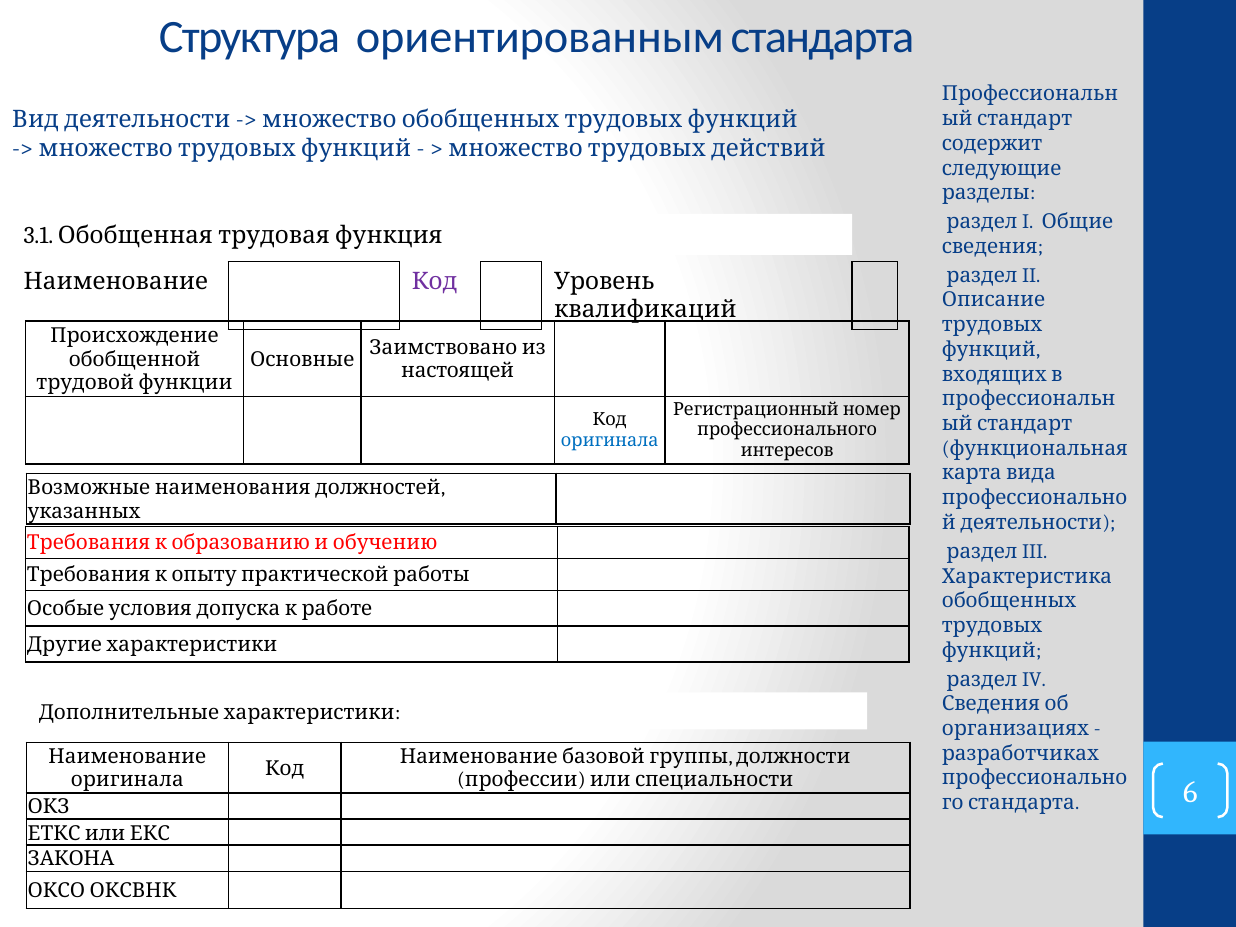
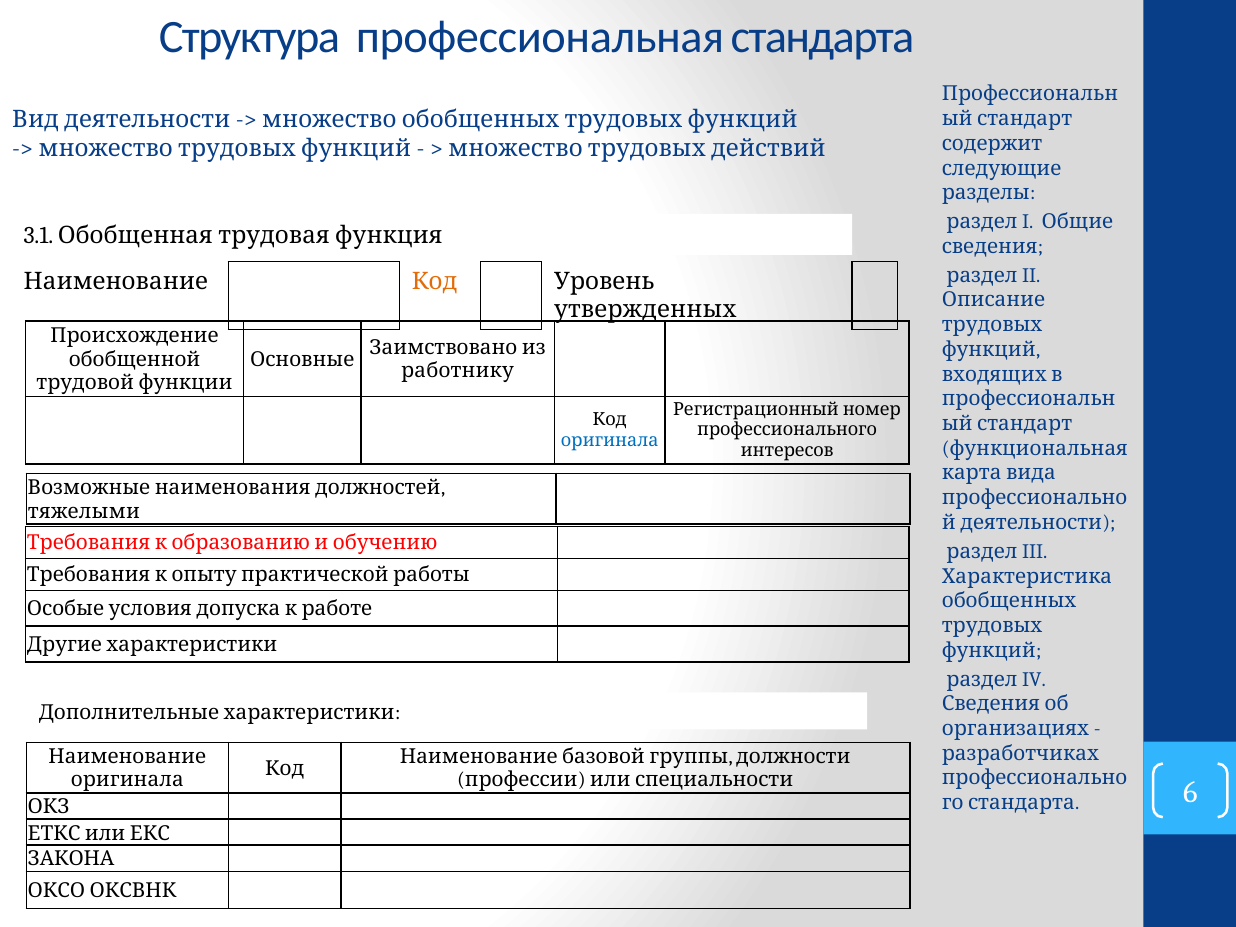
ориентированным: ориентированным -> профессиональная
Код at (435, 281) colour: purple -> orange
квалификаций: квалификаций -> утвержденных
настоящей: настоящей -> работнику
указанных: указанных -> тяжелыми
